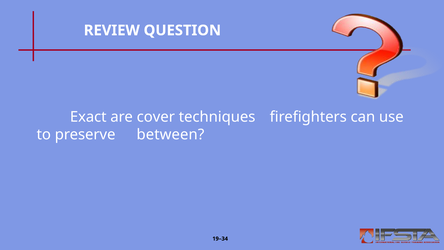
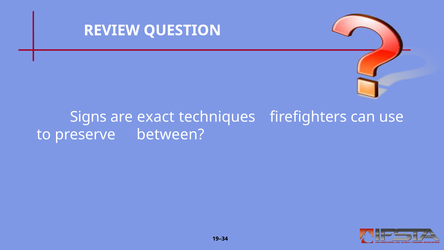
Exact: Exact -> Signs
cover: cover -> exact
